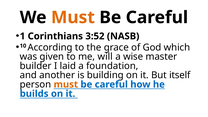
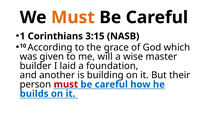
3:52: 3:52 -> 3:15
itself: itself -> their
must at (66, 84) colour: orange -> red
